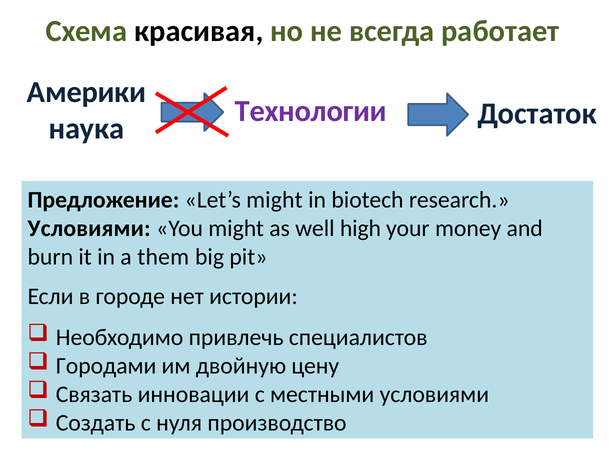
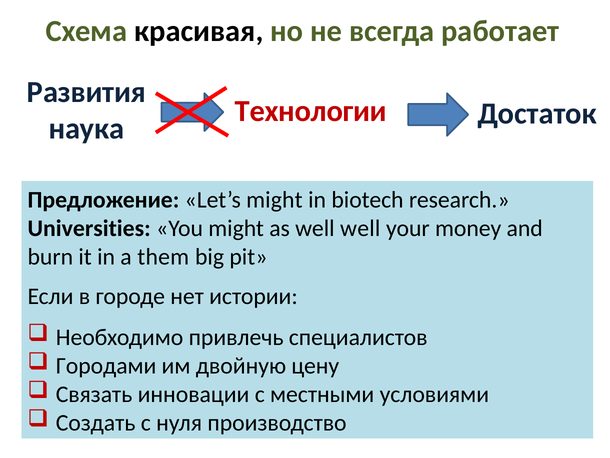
Америки: Америки -> Развития
Технологии colour: purple -> red
Условиями at (89, 228): Условиями -> Universities
well high: high -> well
